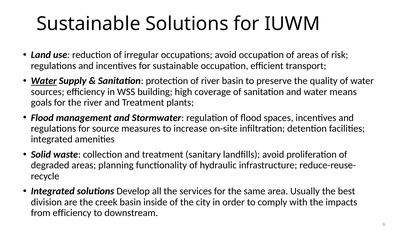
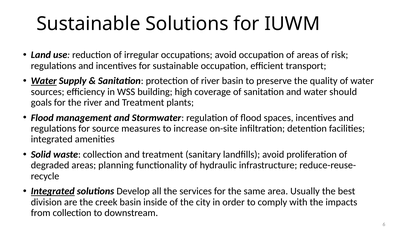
means: means -> should
Integrated at (53, 191) underline: none -> present
from efficiency: efficiency -> collection
